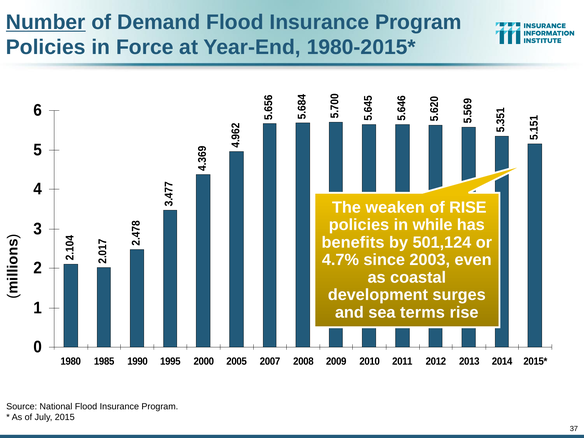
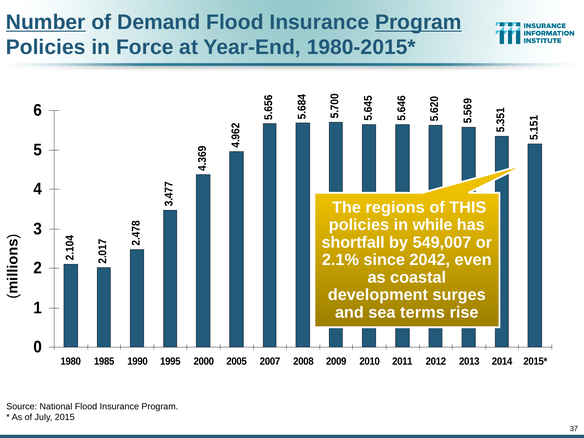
Program at (418, 22) underline: none -> present
weaken: weaken -> regions
of RISE: RISE -> THIS
benefits: benefits -> shortfall
501,124: 501,124 -> 549,007
4.7%: 4.7% -> 2.1%
2003: 2003 -> 2042
